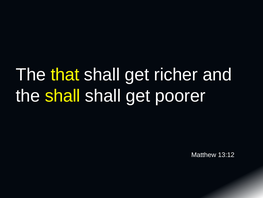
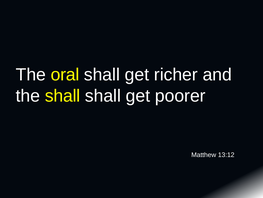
that: that -> oral
